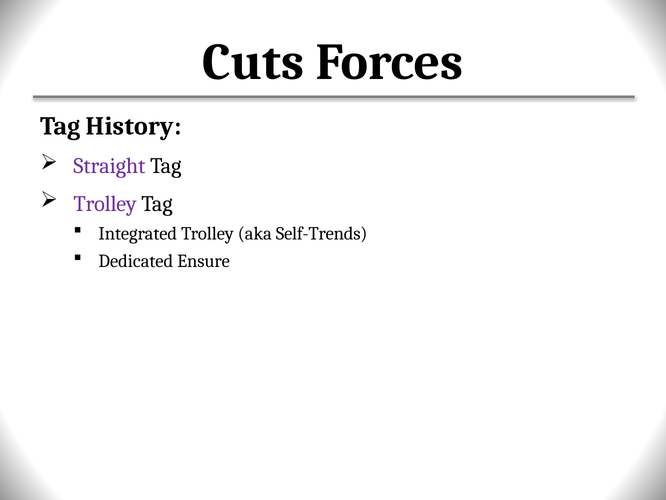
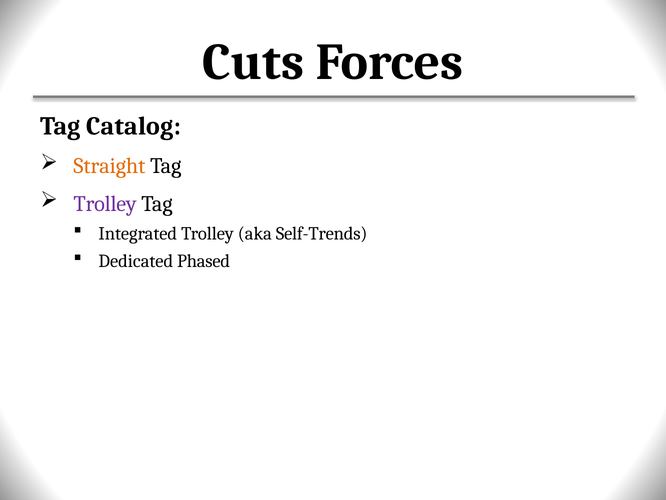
History: History -> Catalog
Straight colour: purple -> orange
Ensure: Ensure -> Phased
